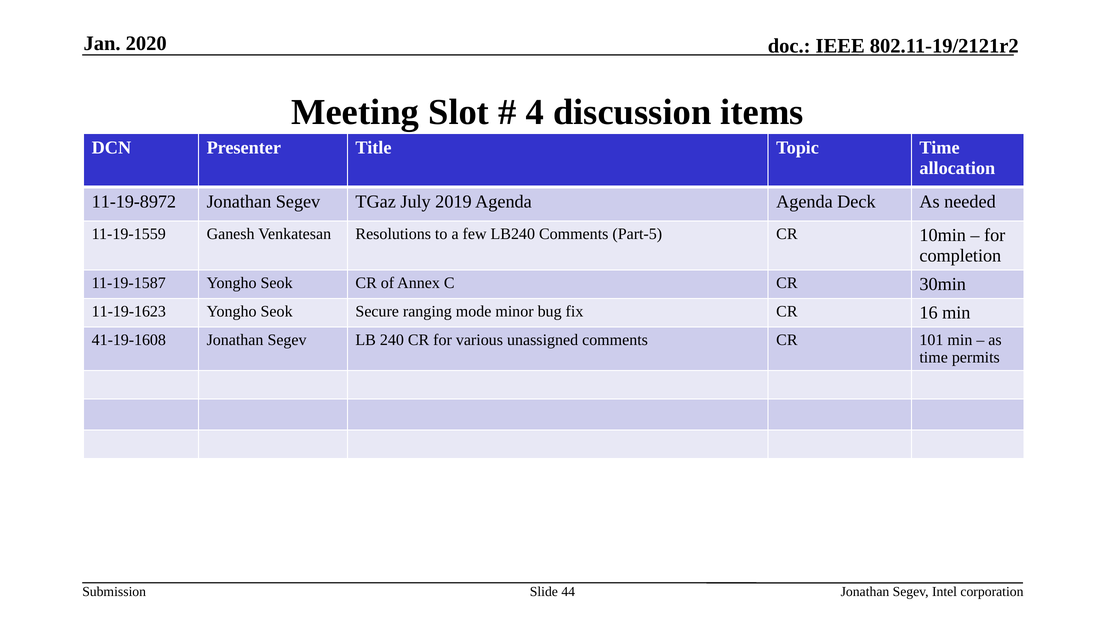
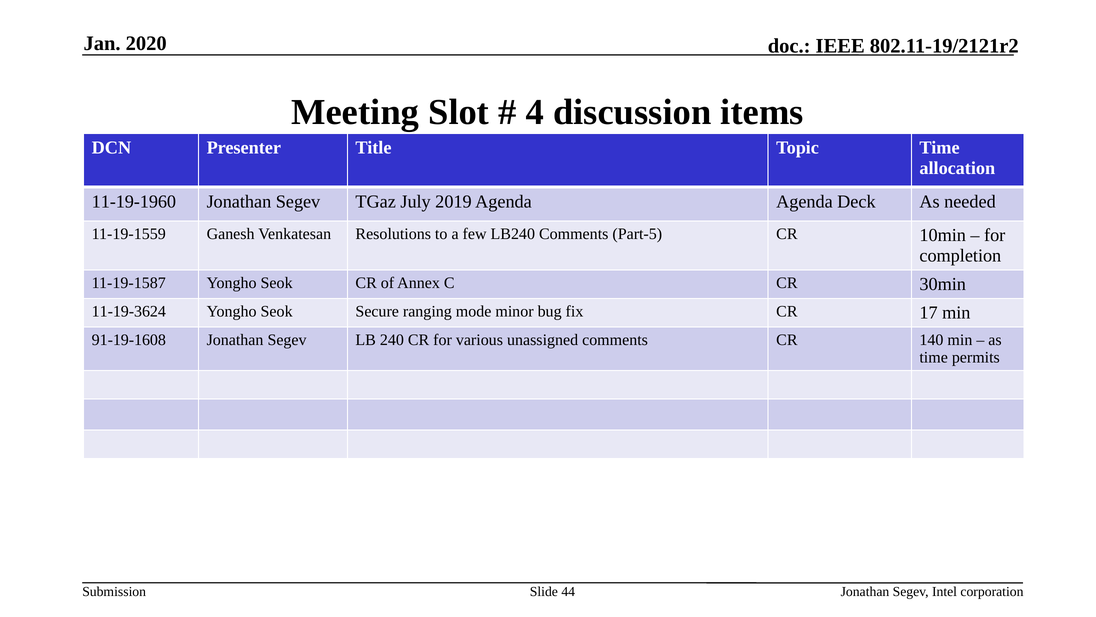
11-19-8972: 11-19-8972 -> 11-19-1960
11-19-1623: 11-19-1623 -> 11-19-3624
16: 16 -> 17
41-19-1608: 41-19-1608 -> 91-19-1608
101: 101 -> 140
